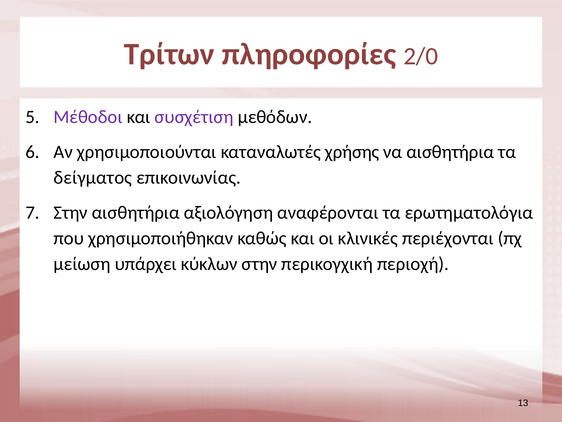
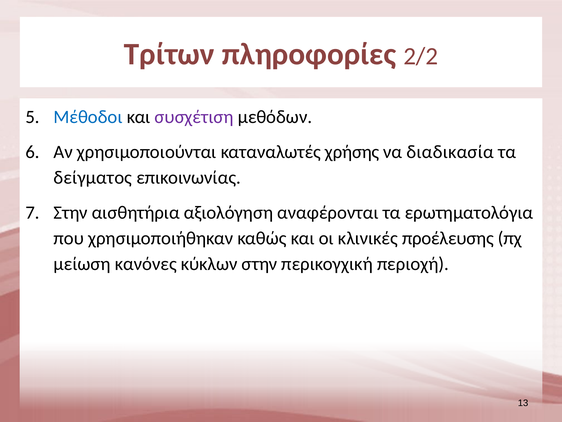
2/0: 2/0 -> 2/2
Mέθοδοι colour: purple -> blue
να αισθητήρια: αισθητήρια -> διαδικασία
περιέχονται: περιέχονται -> προέλευσης
υπάρχει: υπάρχει -> κανόνες
